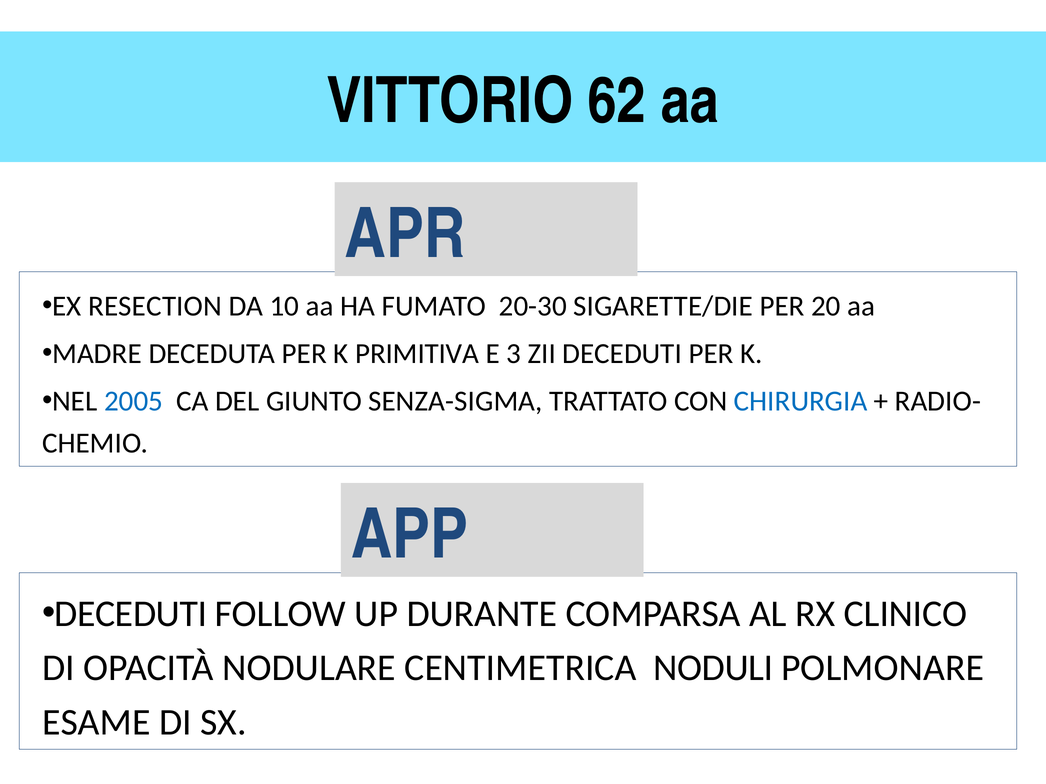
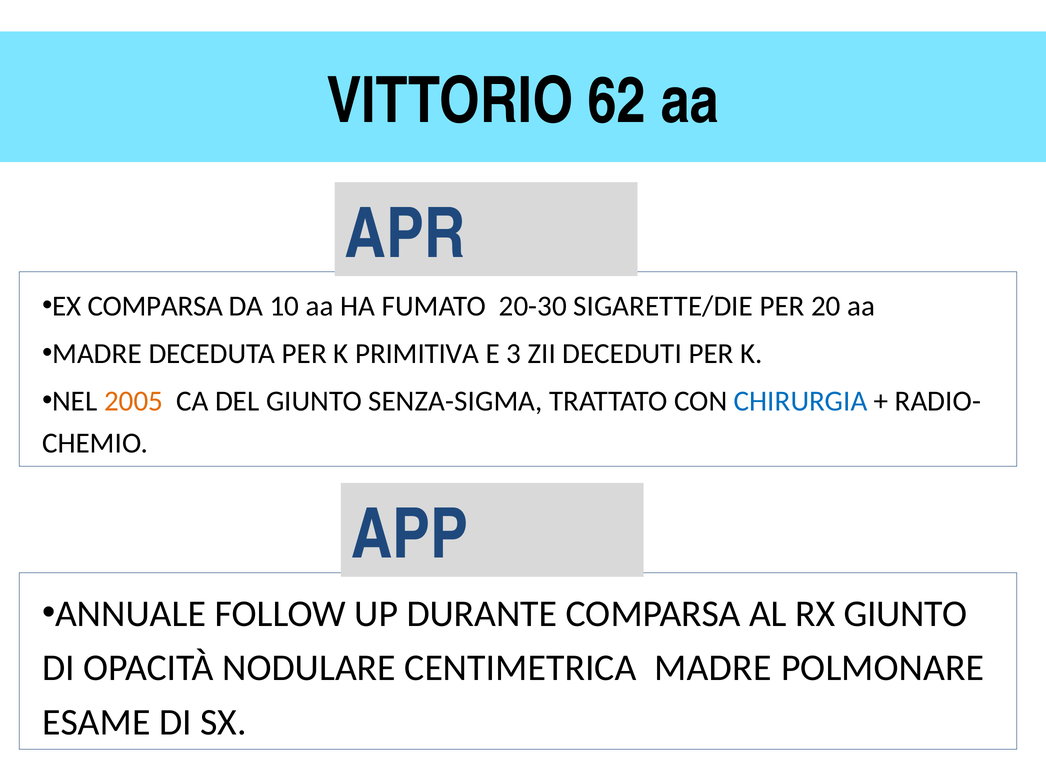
EX RESECTION: RESECTION -> COMPARSA
2005 colour: blue -> orange
DECEDUTI at (131, 614): DECEDUTI -> ANNUALE
RX CLINICO: CLINICO -> GIUNTO
CENTIMETRICA NODULI: NODULI -> MADRE
